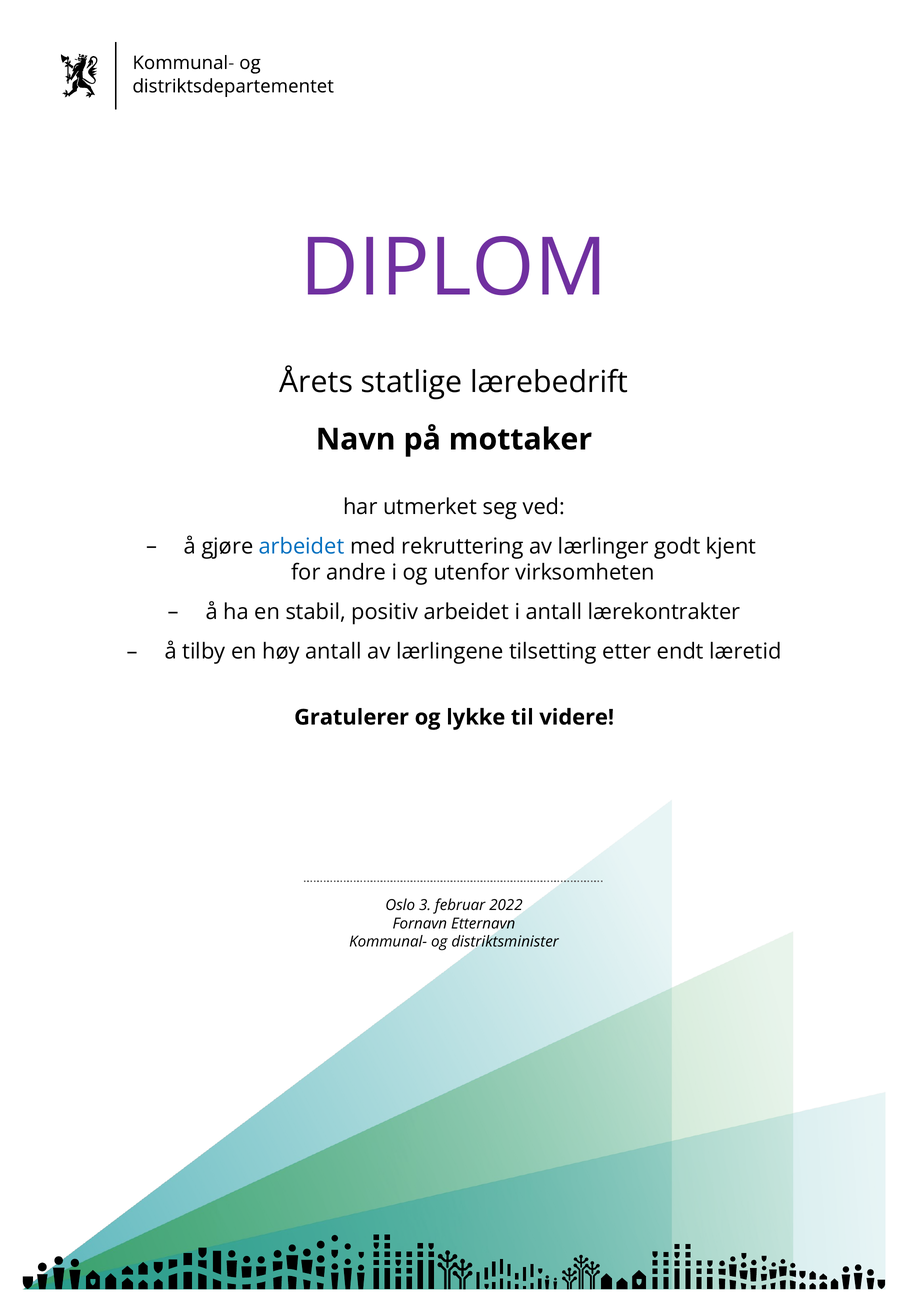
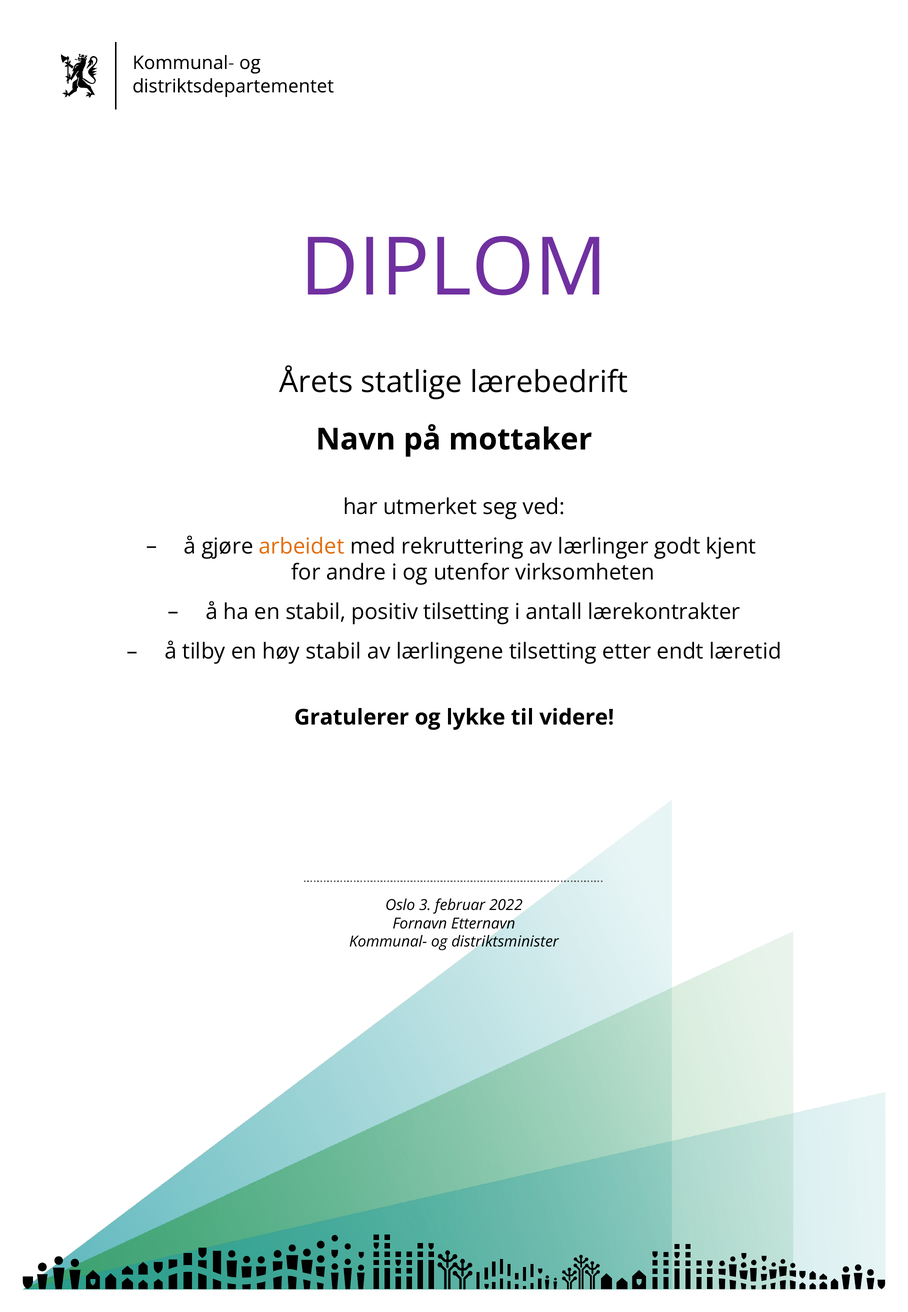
arbeidet at (302, 546) colour: blue -> orange
positiv arbeidet: arbeidet -> tilsetting
høy antall: antall -> stabil
